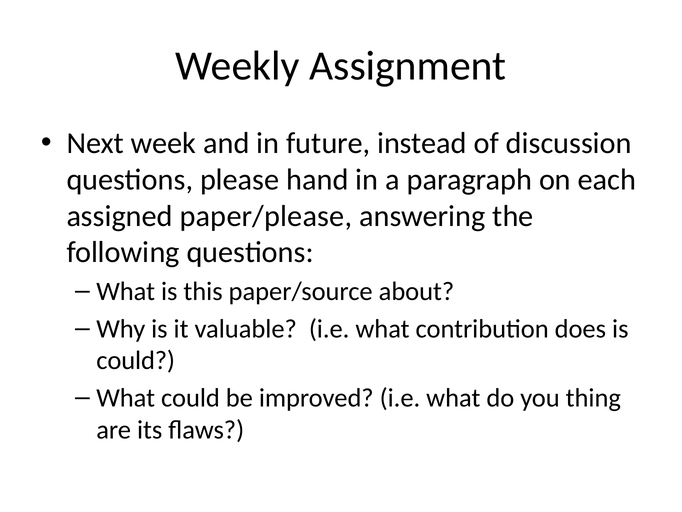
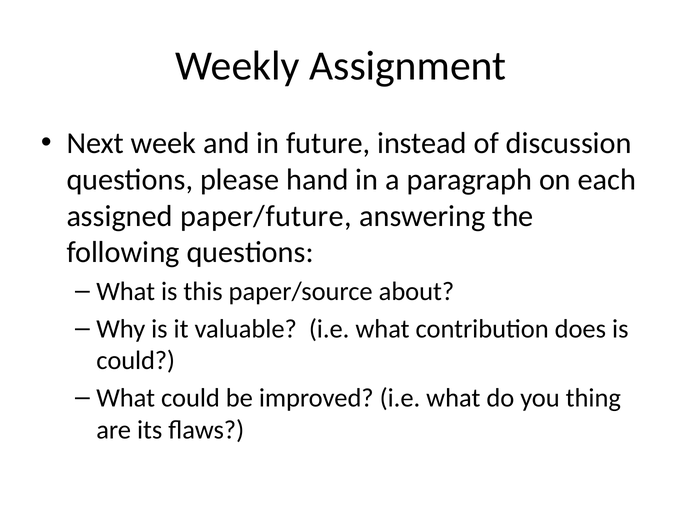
paper/please: paper/please -> paper/future
